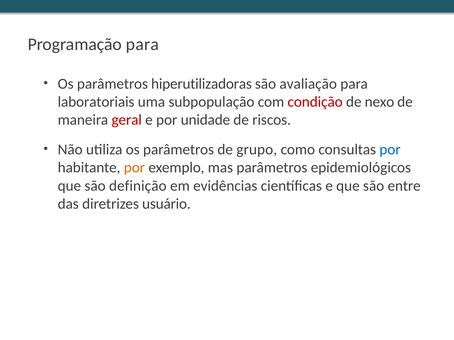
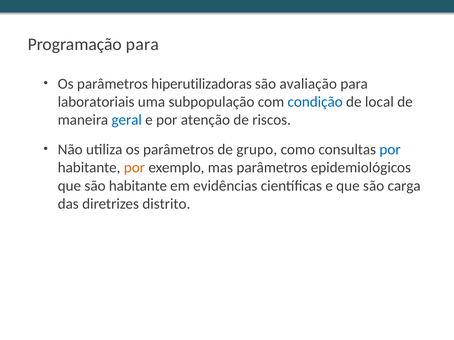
condição colour: red -> blue
nexo: nexo -> local
geral colour: red -> blue
unidade: unidade -> atenção
são definição: definição -> habitante
entre: entre -> carga
usuário: usuário -> distrito
